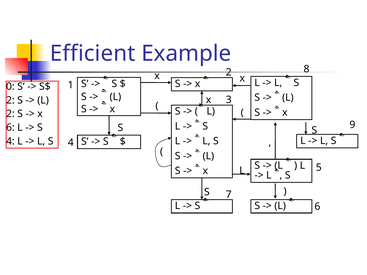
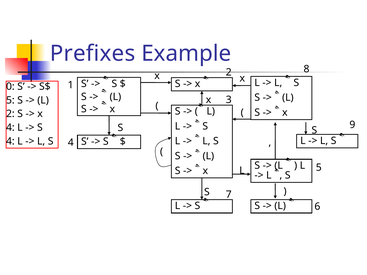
Efficient: Efficient -> Prefixes
2 at (10, 100): 2 -> 5
6 at (10, 128): 6 -> 4
